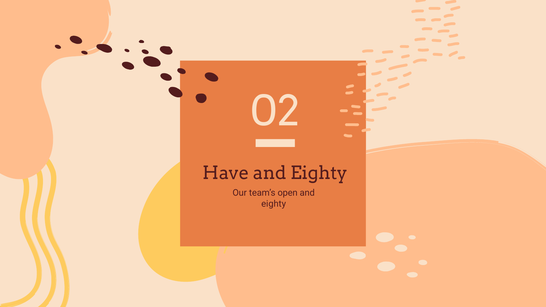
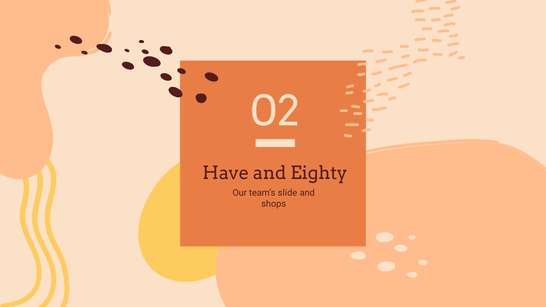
open: open -> slide
eighty at (274, 204): eighty -> shops
